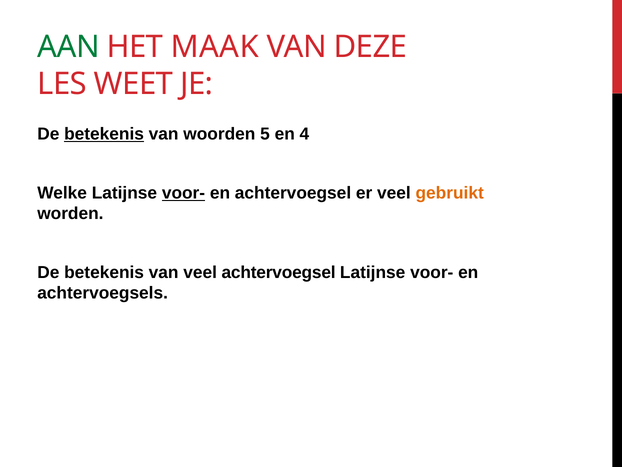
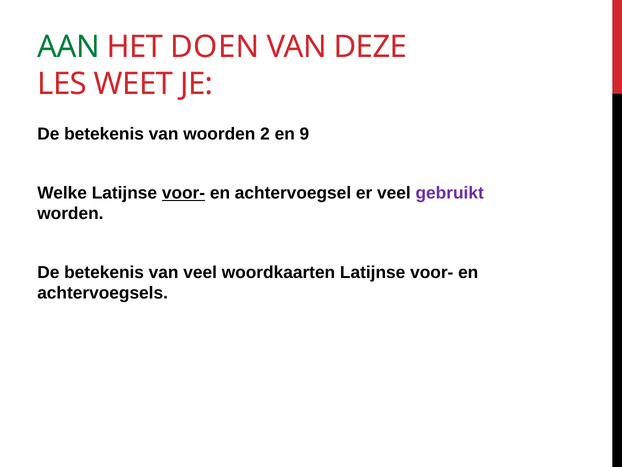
MAAK: MAAK -> DOEN
betekenis at (104, 134) underline: present -> none
5: 5 -> 2
4: 4 -> 9
gebruikt colour: orange -> purple
veel achtervoegsel: achtervoegsel -> woordkaarten
